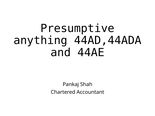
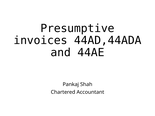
anything: anything -> invoices
